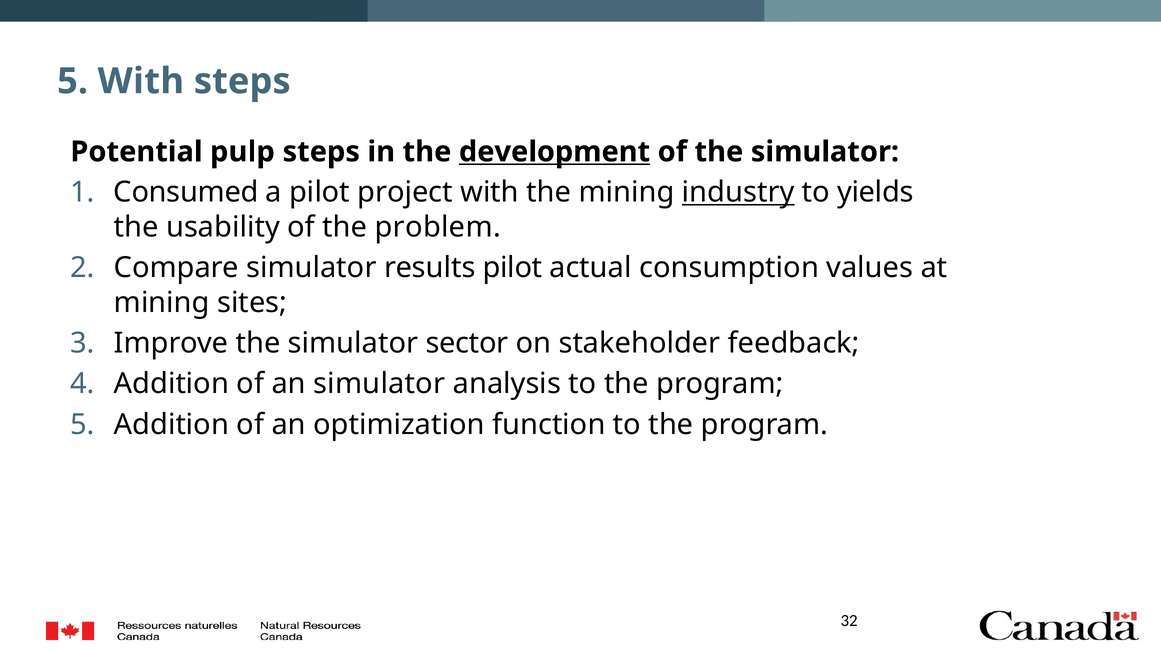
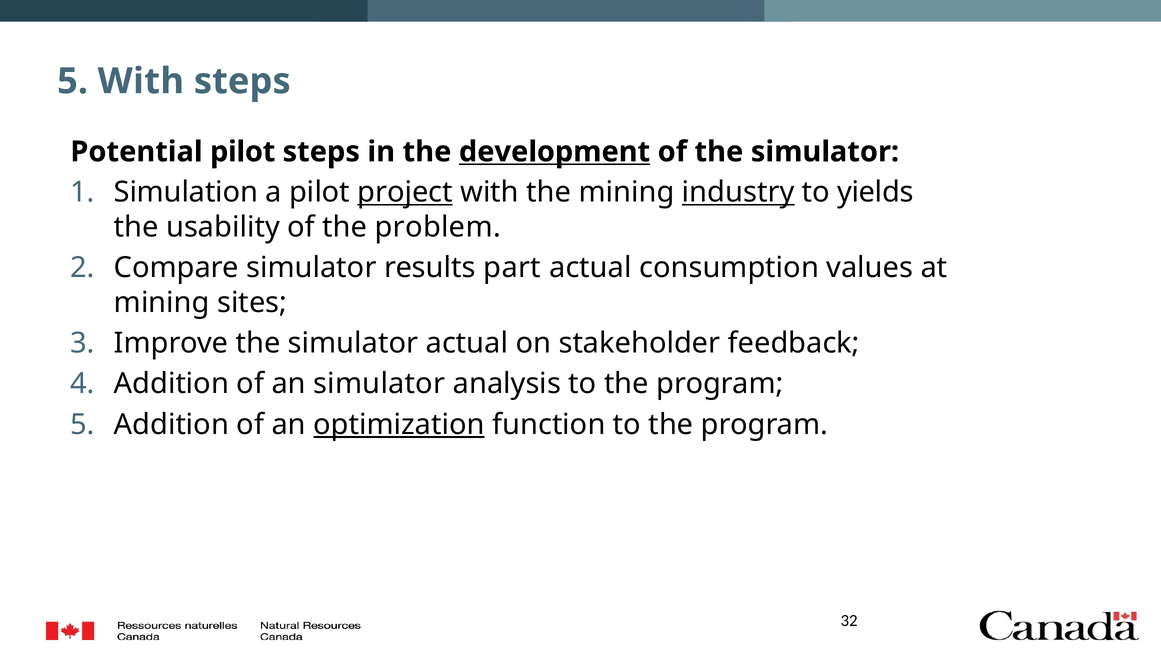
Potential pulp: pulp -> pilot
Consumed: Consumed -> Simulation
project underline: none -> present
results pilot: pilot -> part
simulator sector: sector -> actual
optimization underline: none -> present
